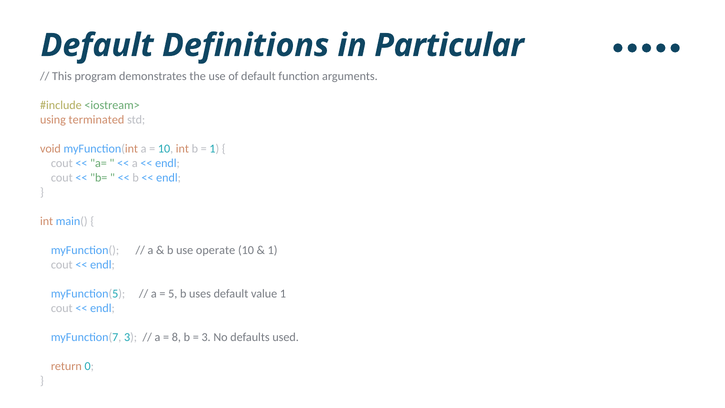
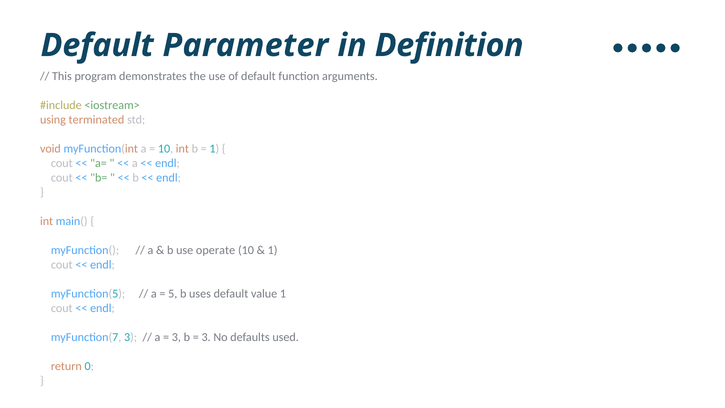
Definitions: Definitions -> Parameter
Particular: Particular -> Definition
8 at (176, 337): 8 -> 3
